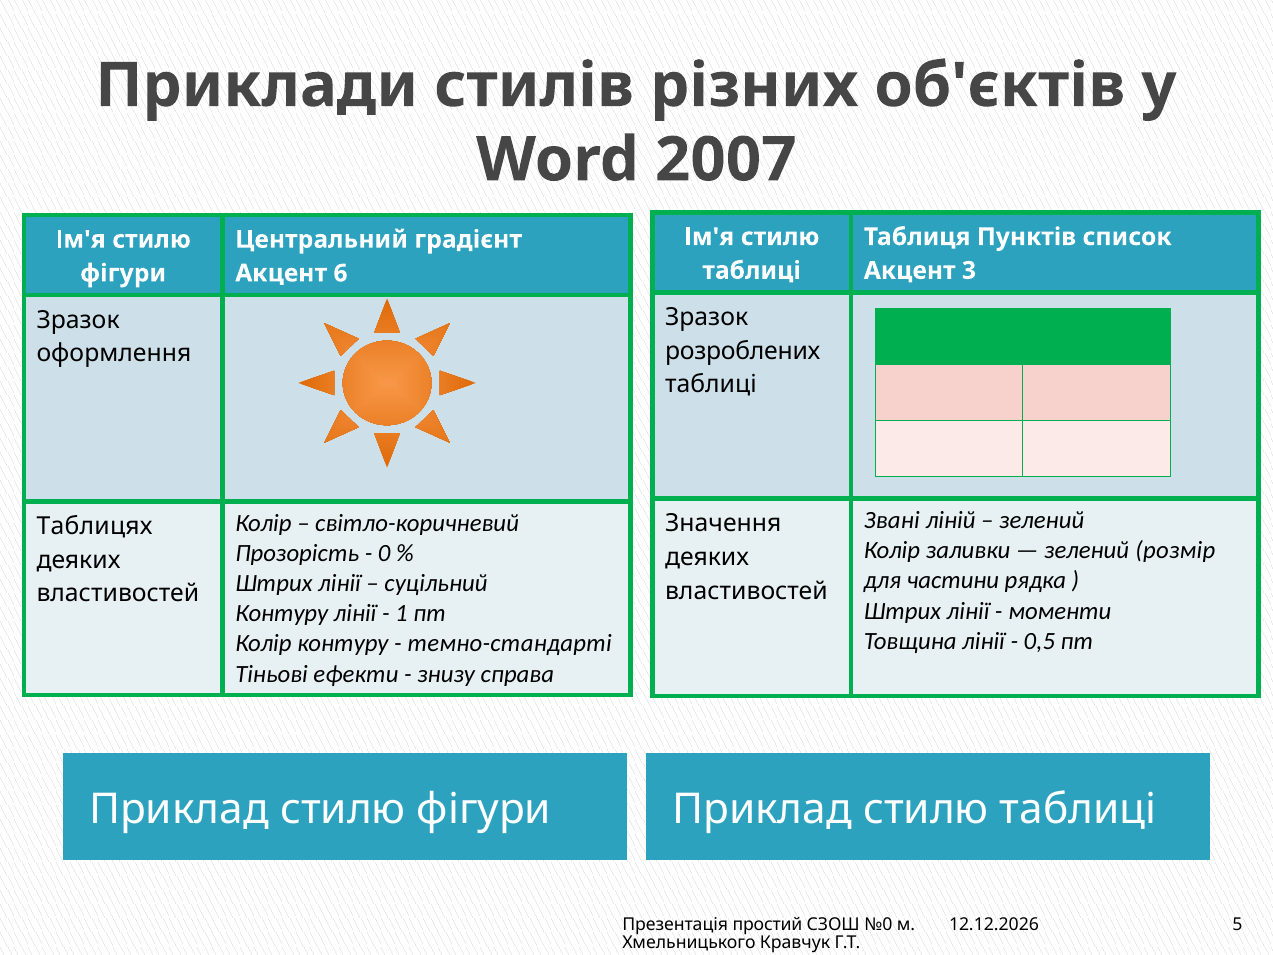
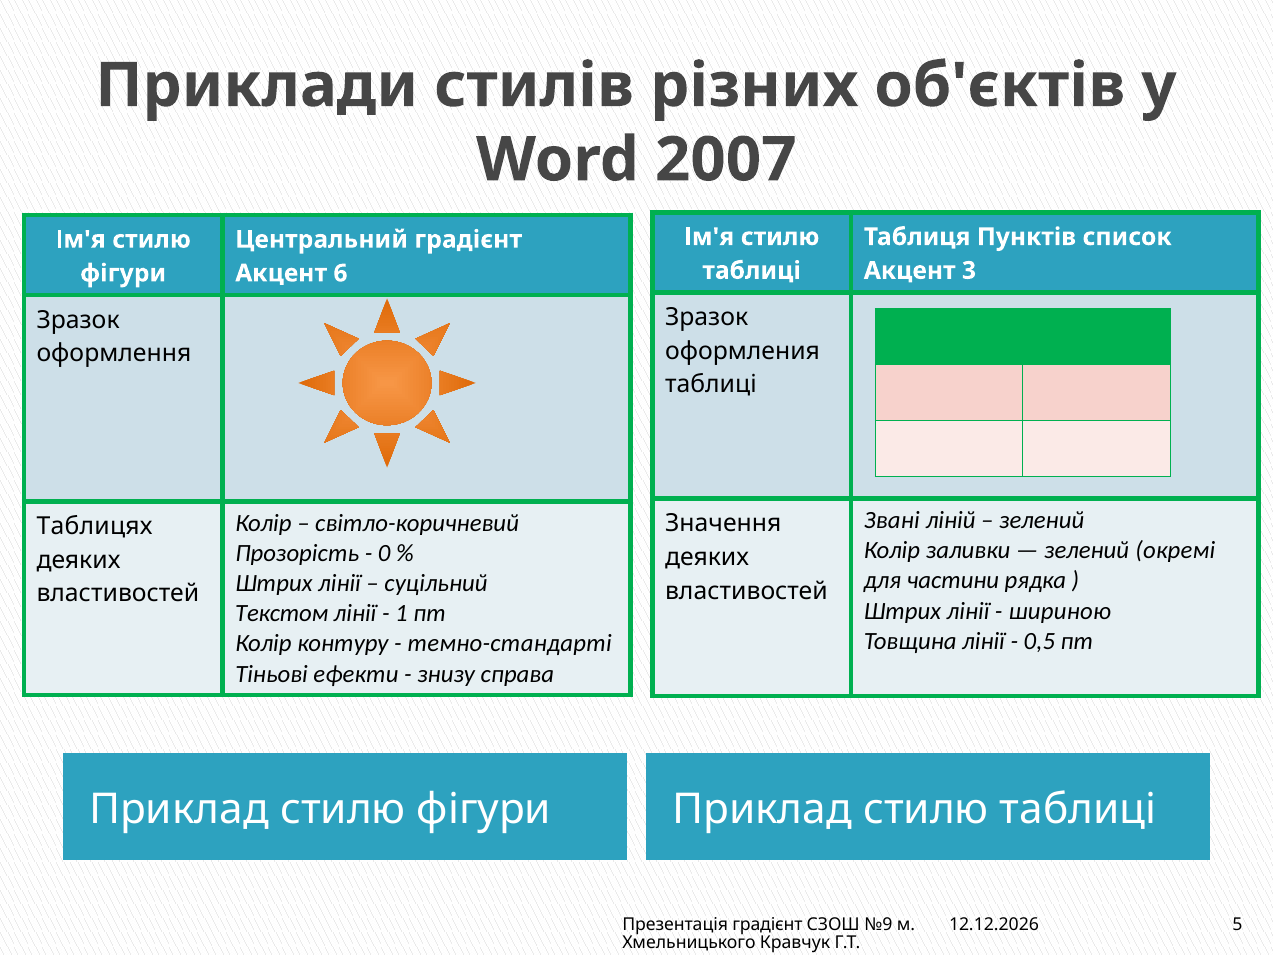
розроблених: розроблених -> оформления
розмір: розмір -> окремі
моменти: моменти -> шириною
Контуру at (282, 613): Контуру -> Текстом
Презентація простий: простий -> градієнт
№0: №0 -> №9
